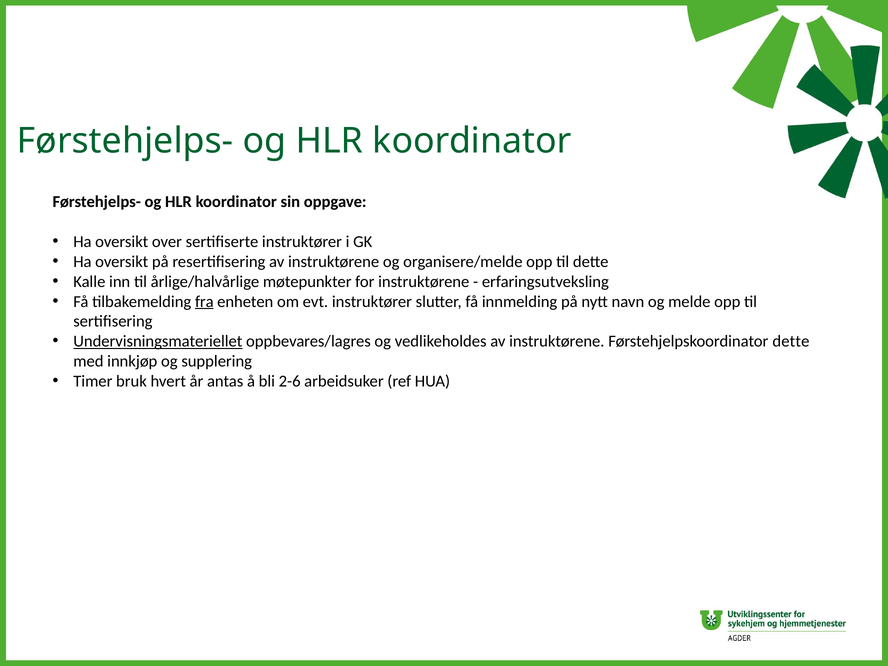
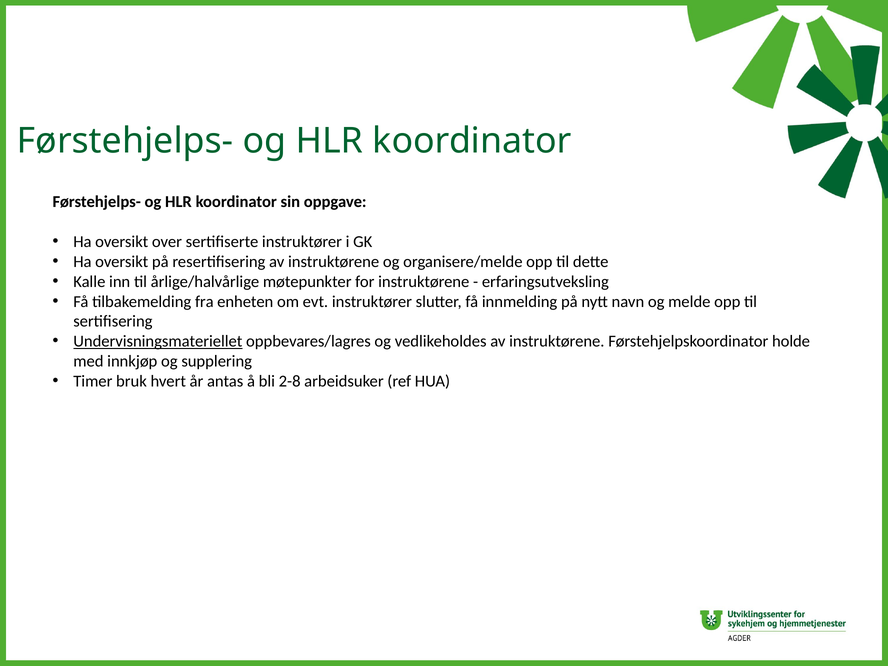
fra underline: present -> none
Førstehjelpskoordinator dette: dette -> holde
2-6: 2-6 -> 2-8
